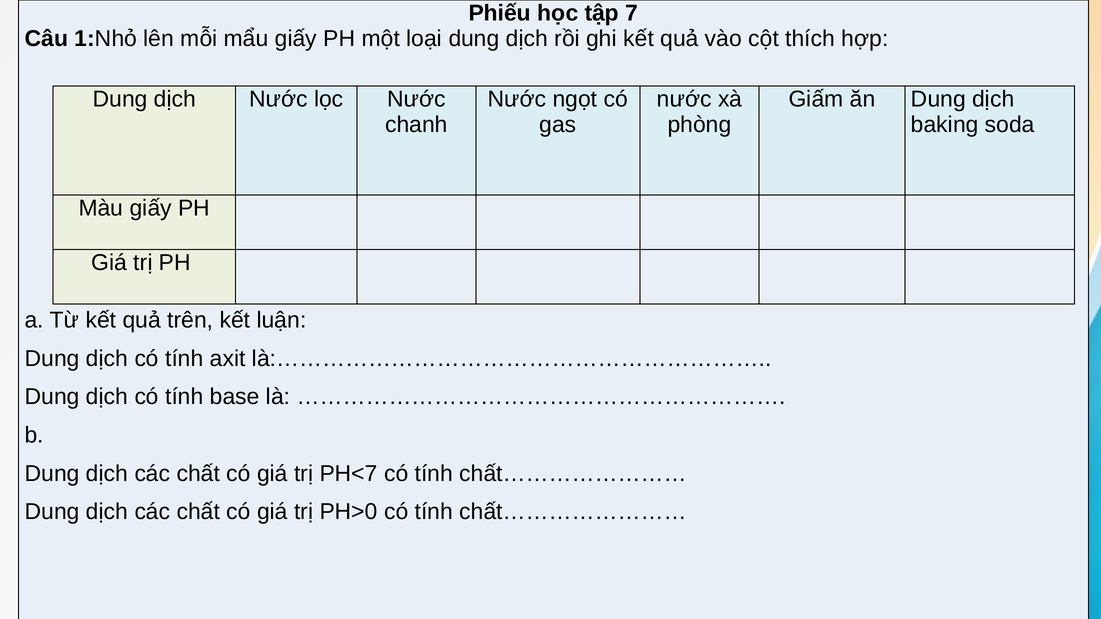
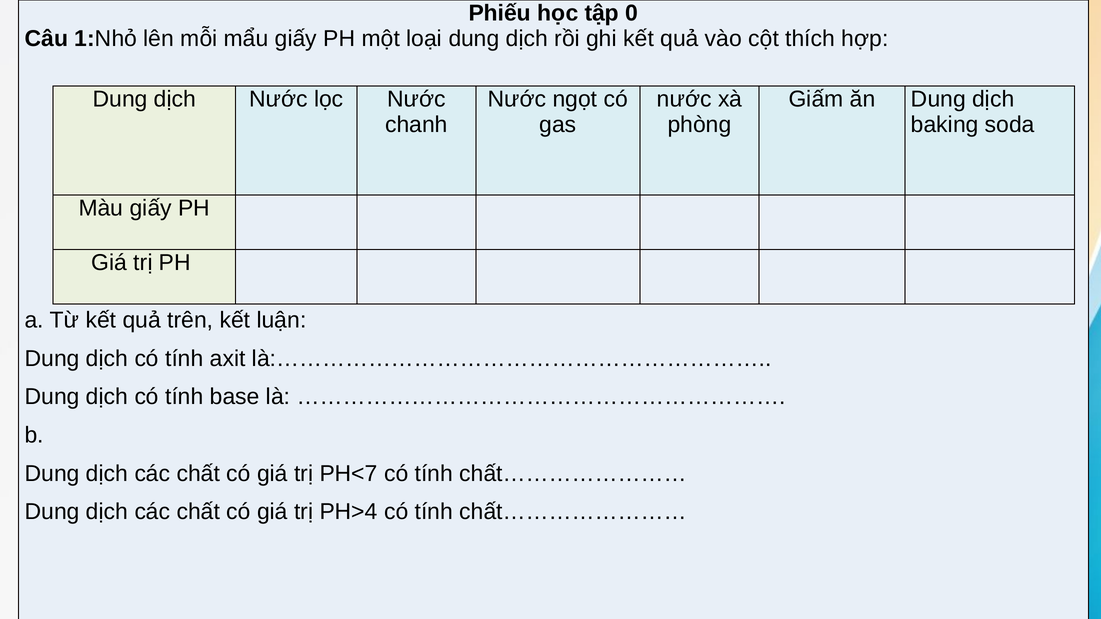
7: 7 -> 0
PH>0: PH>0 -> PH>4
